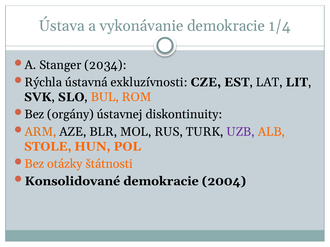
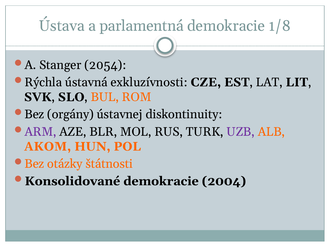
vykonávanie: vykonávanie -> parlamentná
1/4: 1/4 -> 1/8
2034: 2034 -> 2054
ARM colour: orange -> purple
STOLE: STOLE -> AKOM
